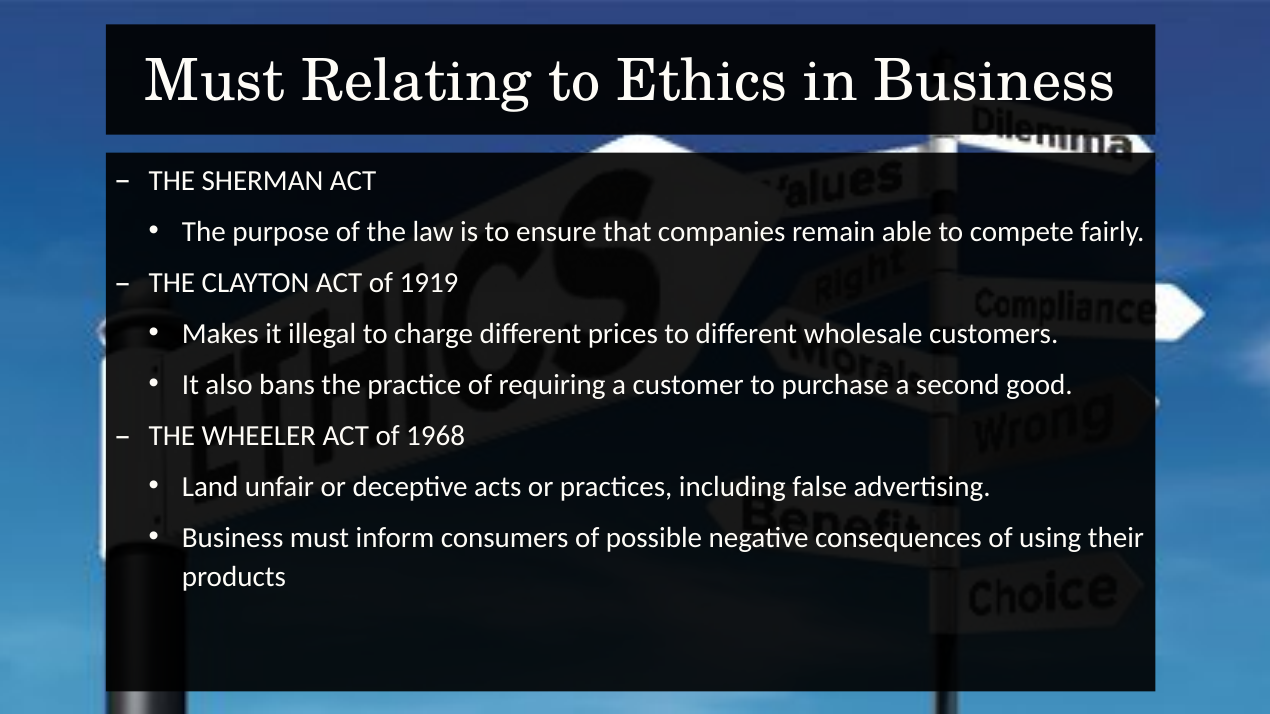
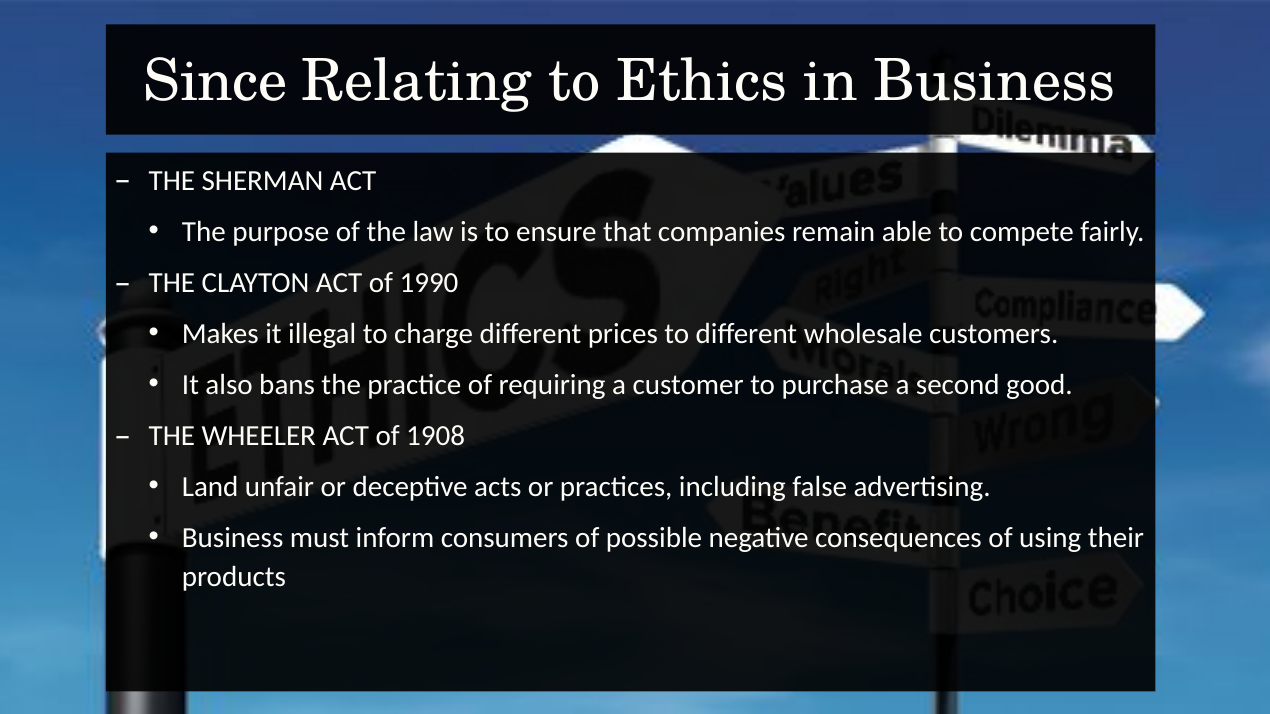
Must at (215, 81): Must -> Since
1919: 1919 -> 1990
1968: 1968 -> 1908
